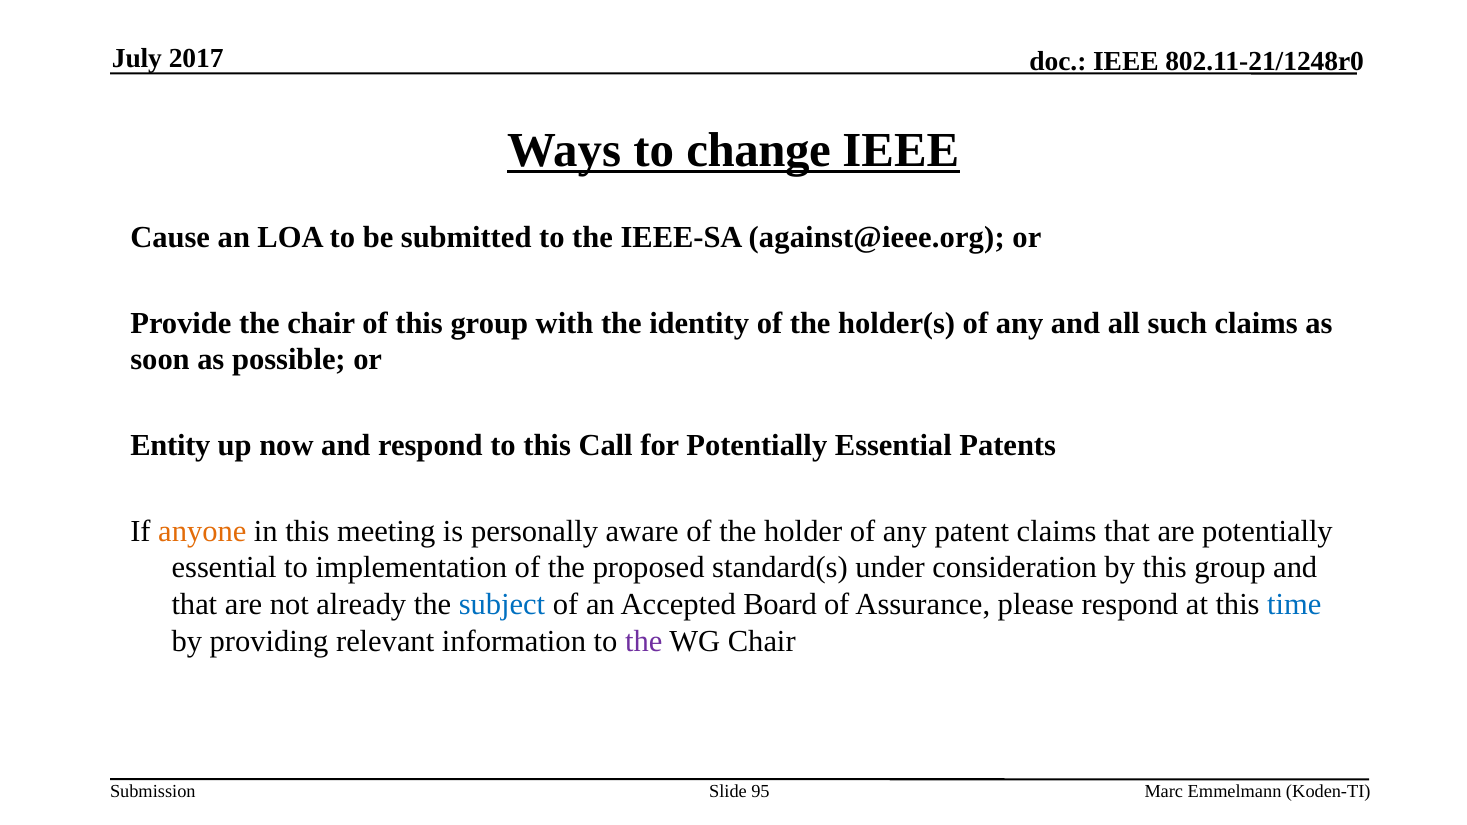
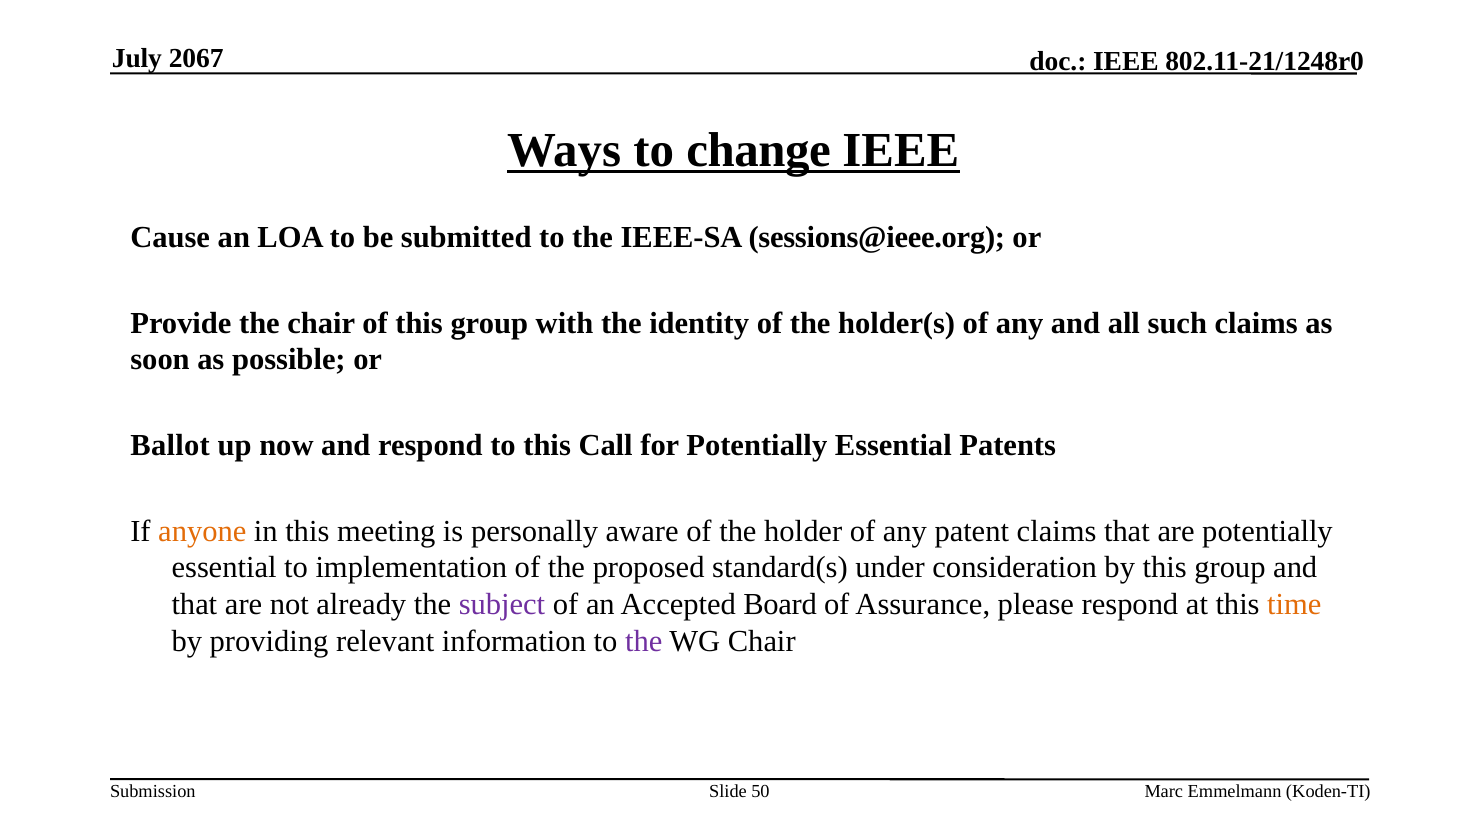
2017: 2017 -> 2067
against@ieee.org: against@ieee.org -> sessions@ieee.org
Entity: Entity -> Ballot
subject colour: blue -> purple
time colour: blue -> orange
95: 95 -> 50
